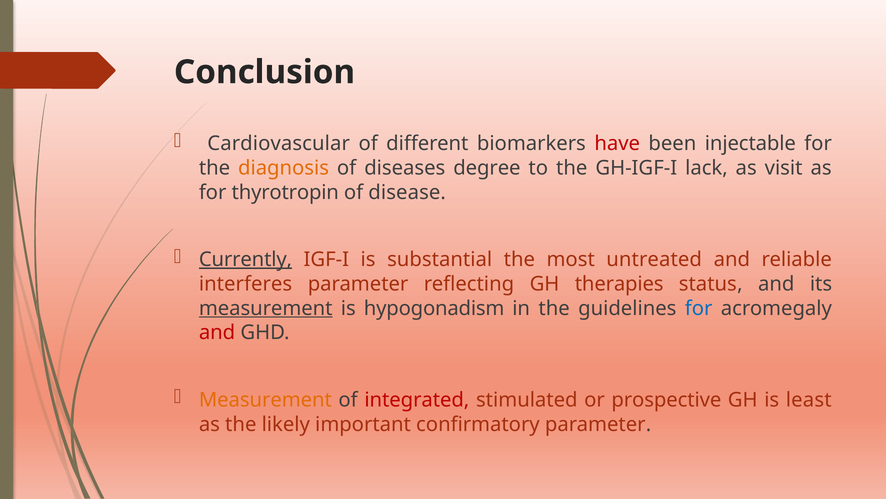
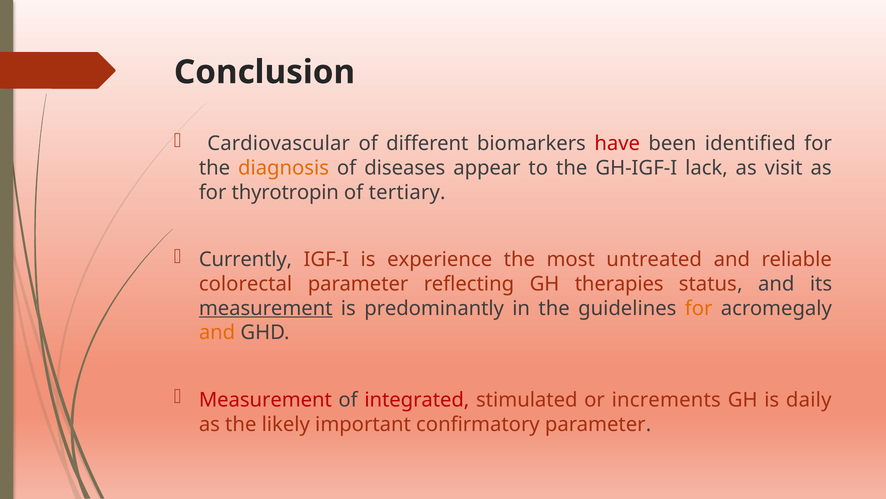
injectable: injectable -> identified
degree: degree -> appear
disease: disease -> tertiary
Currently underline: present -> none
substantial: substantial -> experience
interferes: interferes -> colorectal
hypogonadism: hypogonadism -> predominantly
for at (699, 308) colour: blue -> orange
and at (217, 332) colour: red -> orange
Measurement at (265, 400) colour: orange -> red
prospective: prospective -> increments
least: least -> daily
